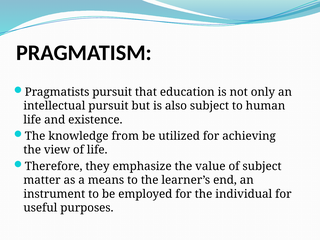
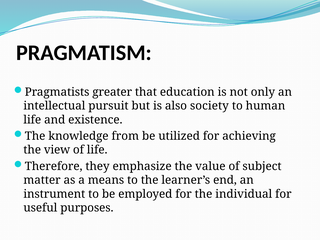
Pragmatists pursuit: pursuit -> greater
also subject: subject -> society
